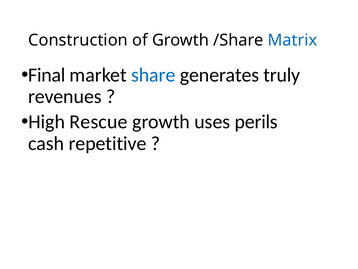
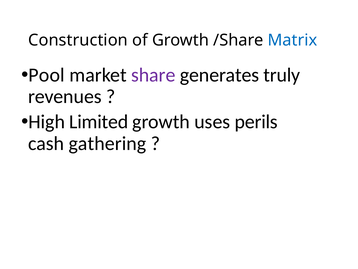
Final: Final -> Pool
share colour: blue -> purple
Rescue: Rescue -> Limited
repetitive: repetitive -> gathering
